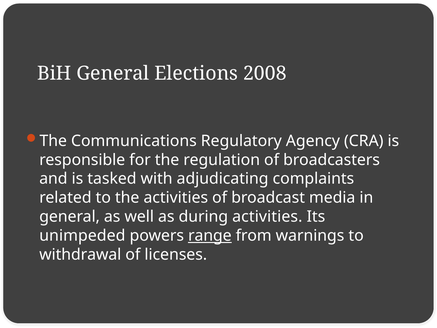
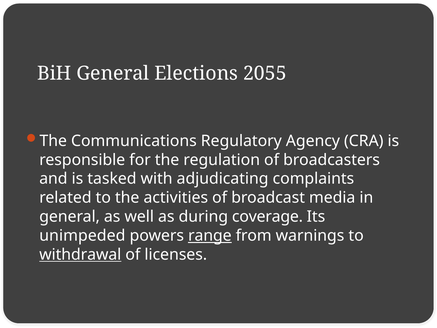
2008: 2008 -> 2055
during activities: activities -> coverage
withdrawal underline: none -> present
